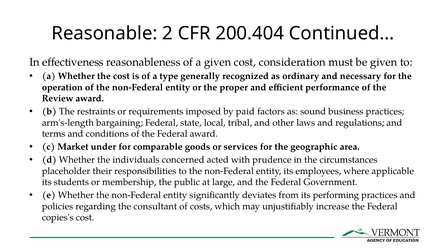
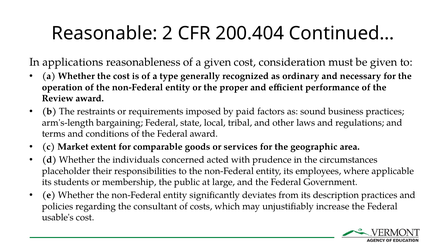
effectiveness: effectiveness -> applications
under: under -> extent
performing: performing -> description
copies's: copies's -> usable's
